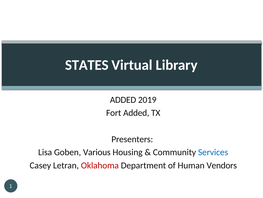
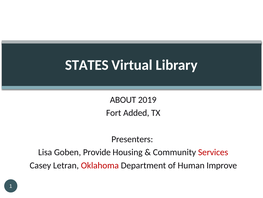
ADDED at (123, 99): ADDED -> ABOUT
Various: Various -> Provide
Services colour: blue -> red
Vendors: Vendors -> Improve
